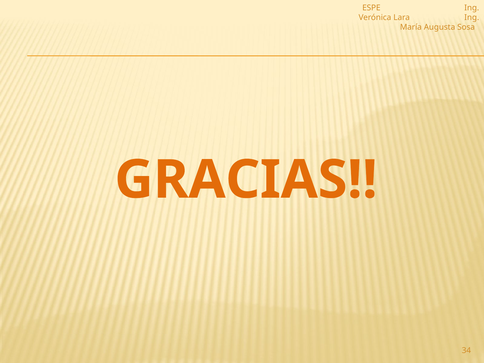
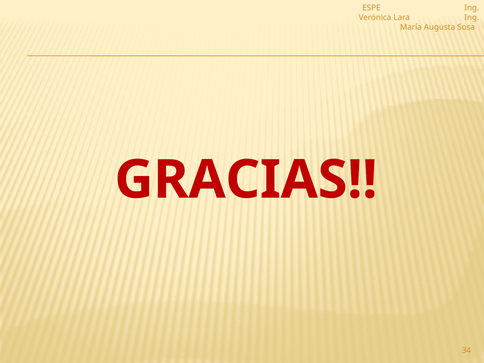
GRACIAS colour: orange -> red
